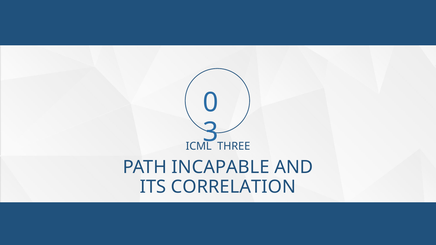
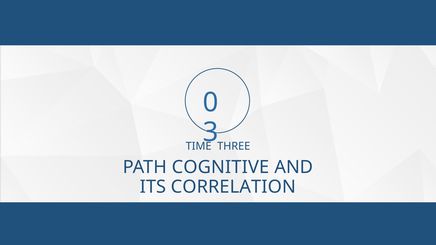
ICML: ICML -> TIME
INCAPABLE: INCAPABLE -> COGNITIVE
